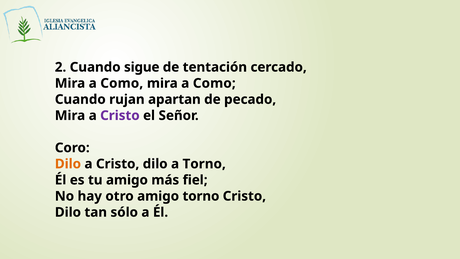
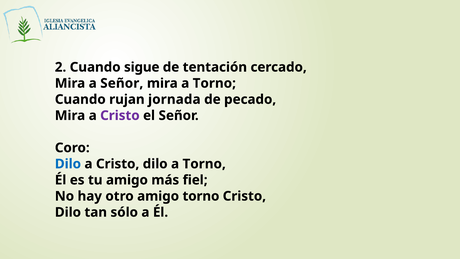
Como at (122, 83): Como -> Señor
Como at (214, 83): Como -> Torno
apartan: apartan -> jornada
Dilo at (68, 164) colour: orange -> blue
